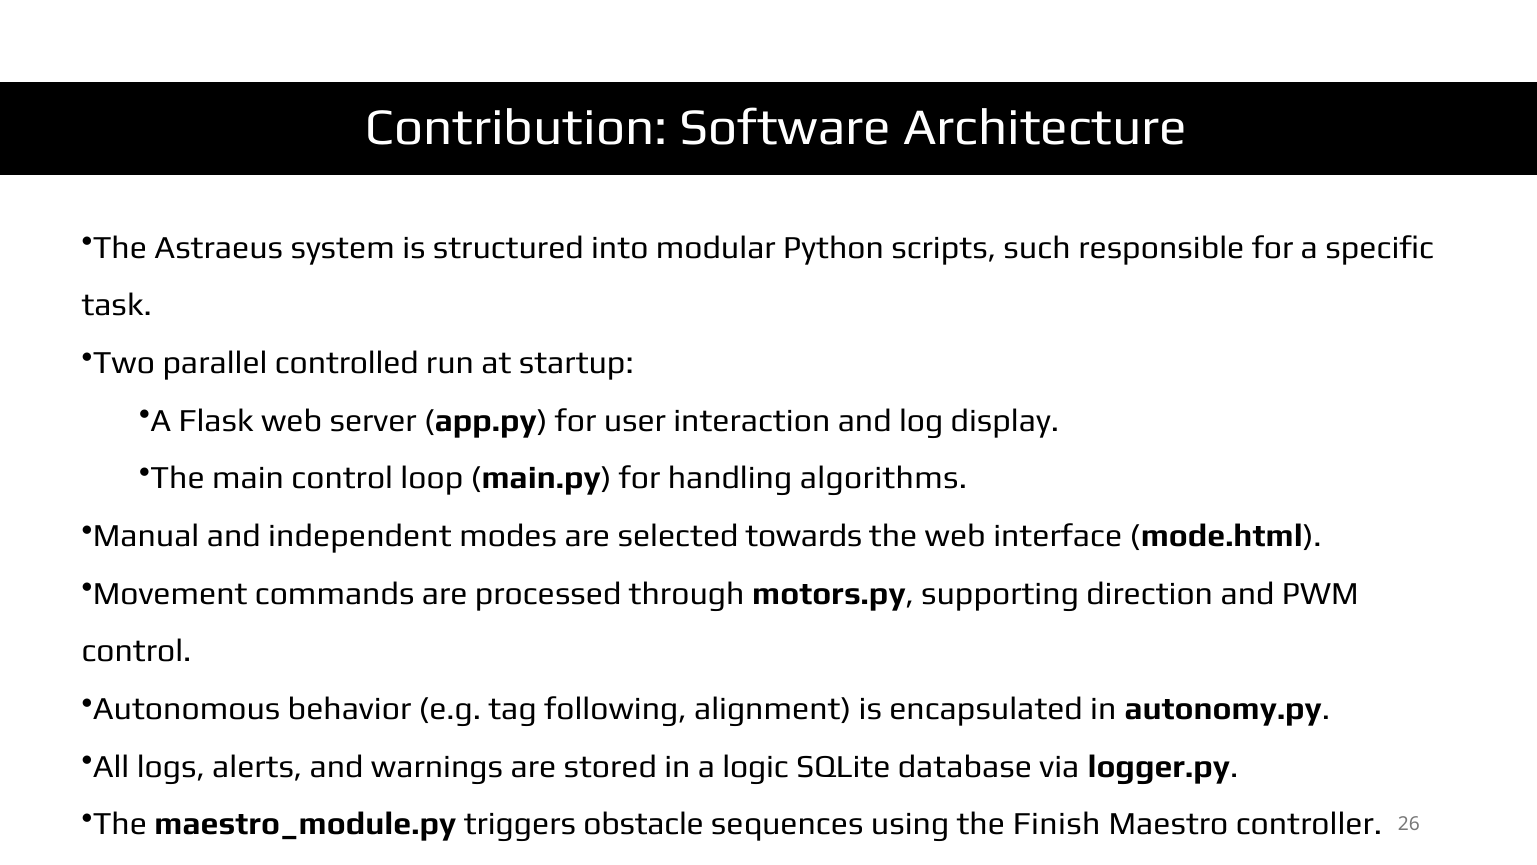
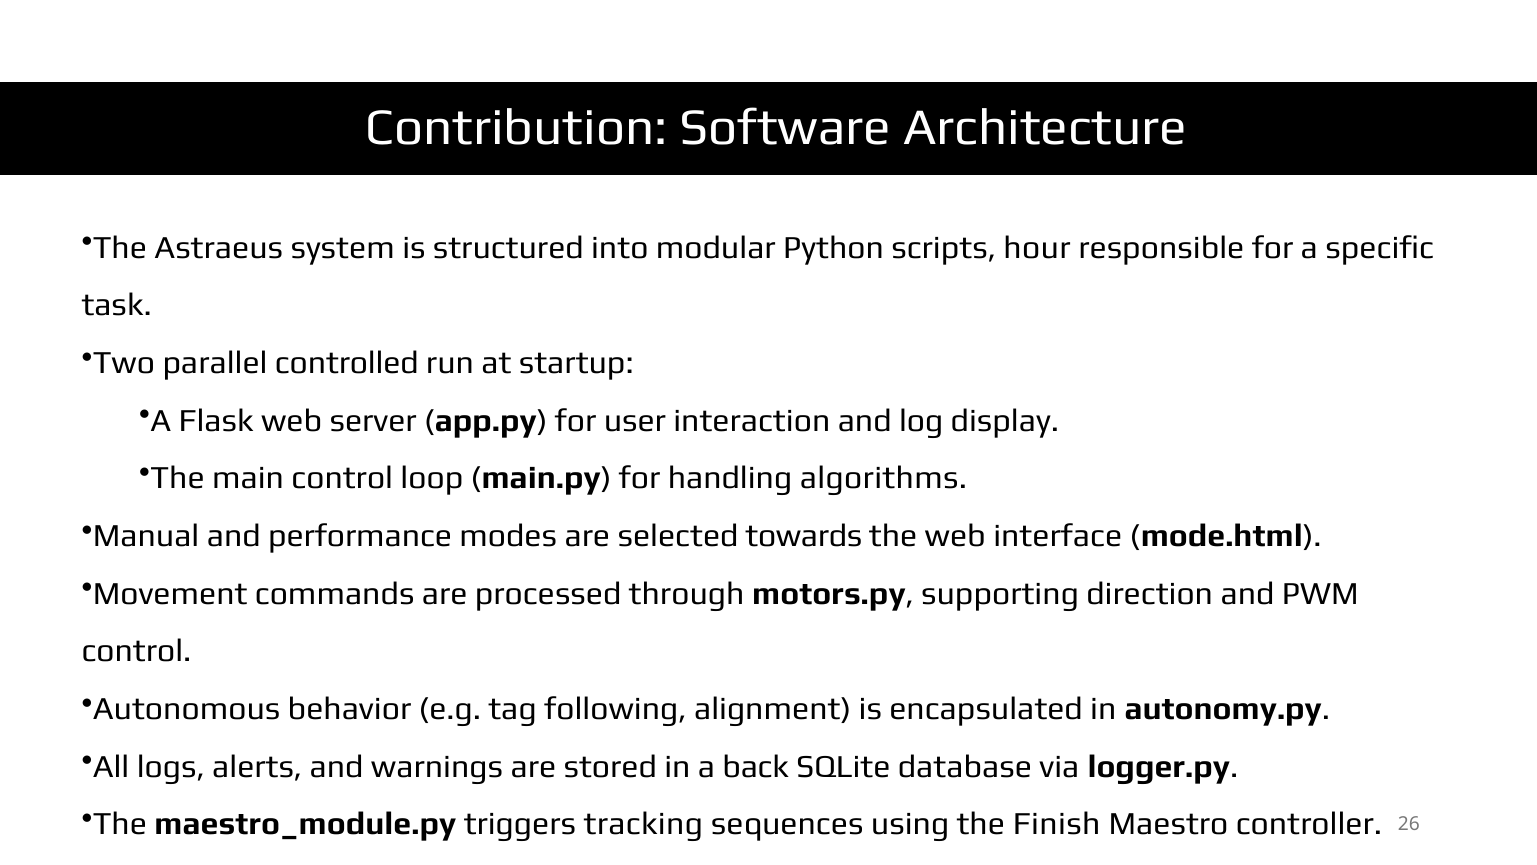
such: such -> hour
independent: independent -> performance
logic: logic -> back
obstacle: obstacle -> tracking
